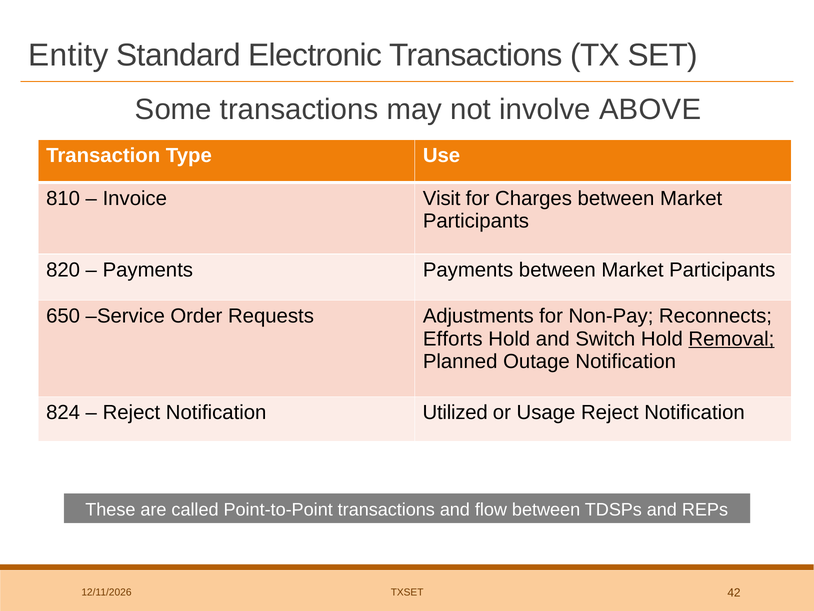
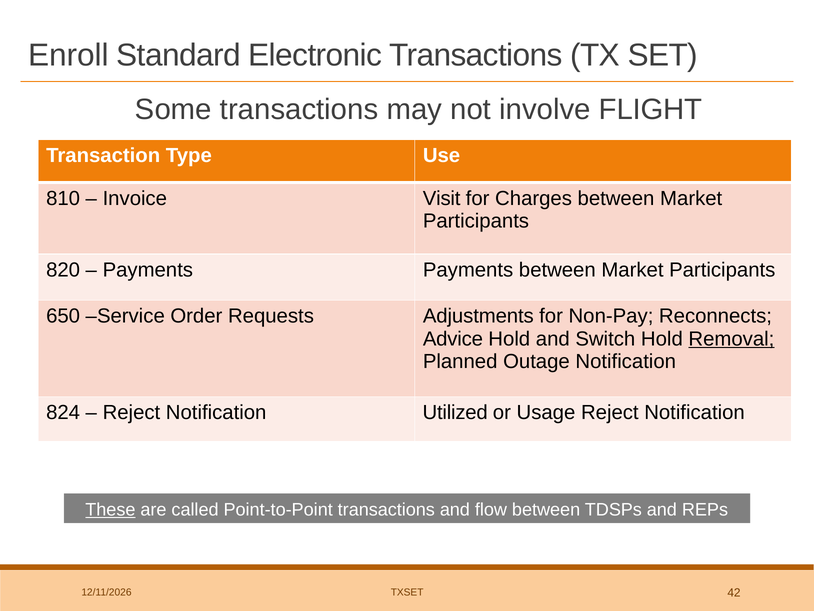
Entity: Entity -> Enroll
ABOVE: ABOVE -> FLIGHT
Efforts: Efforts -> Advice
These underline: none -> present
